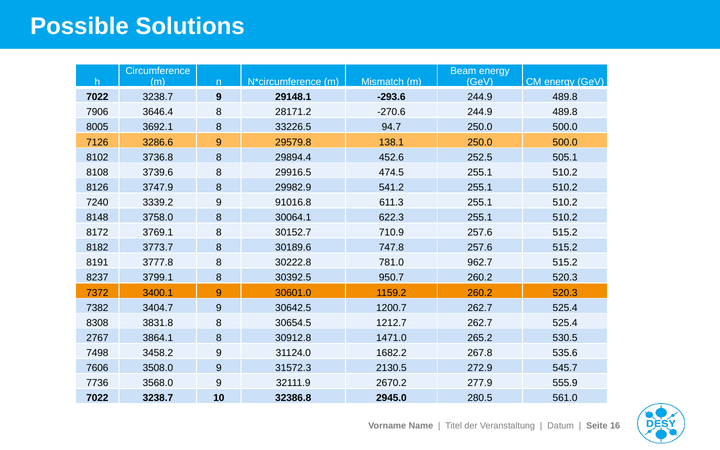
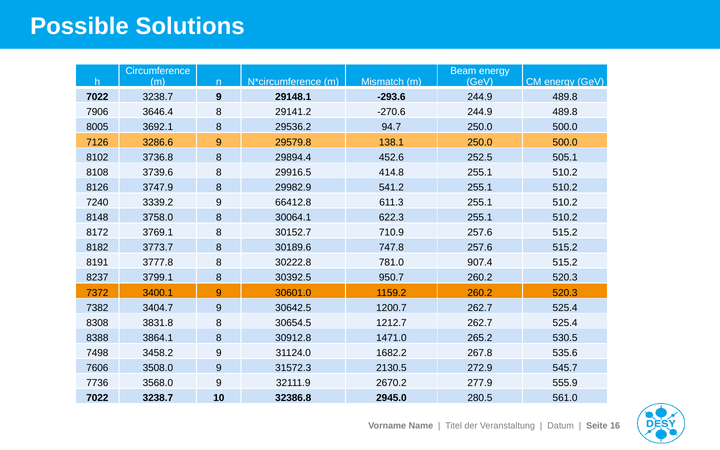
28171.2: 28171.2 -> 29141.2
33226.5: 33226.5 -> 29536.2
474.5: 474.5 -> 414.8
91016.8: 91016.8 -> 66412.8
962.7: 962.7 -> 907.4
2767: 2767 -> 8388
